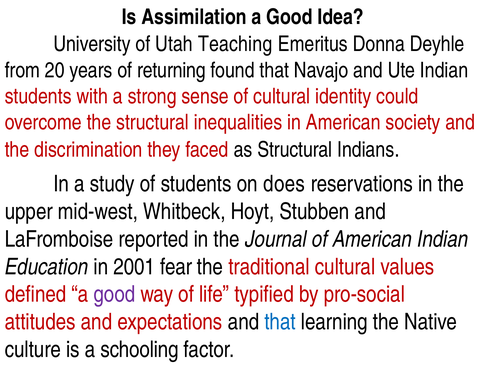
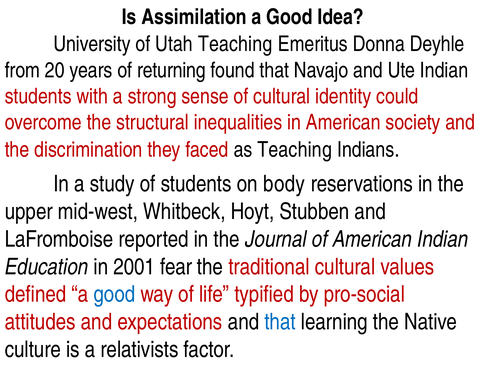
as Structural: Structural -> Teaching
does: does -> body
good at (114, 294) colour: purple -> blue
schooling: schooling -> relativists
